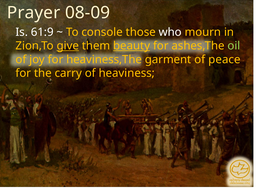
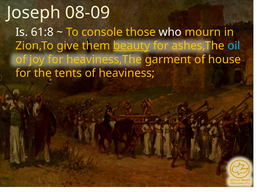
Prayer: Prayer -> Joseph
61:9: 61:9 -> 61:8
give underline: present -> none
oil colour: light green -> light blue
peace: peace -> house
carry: carry -> tents
